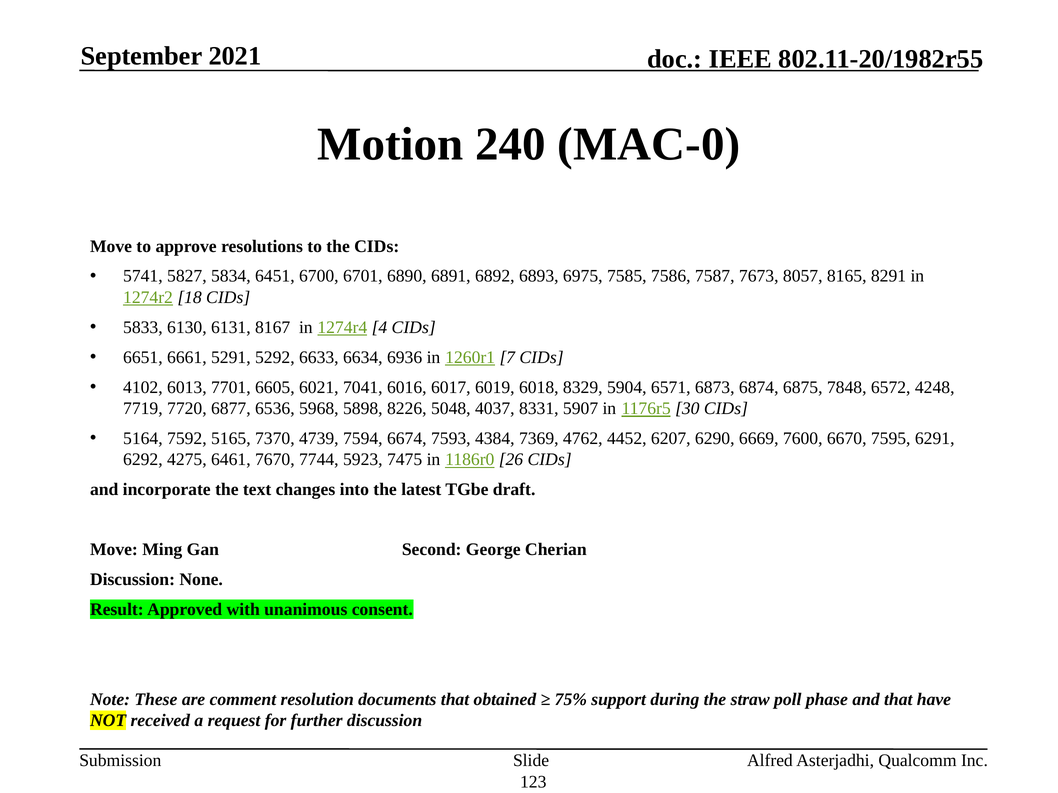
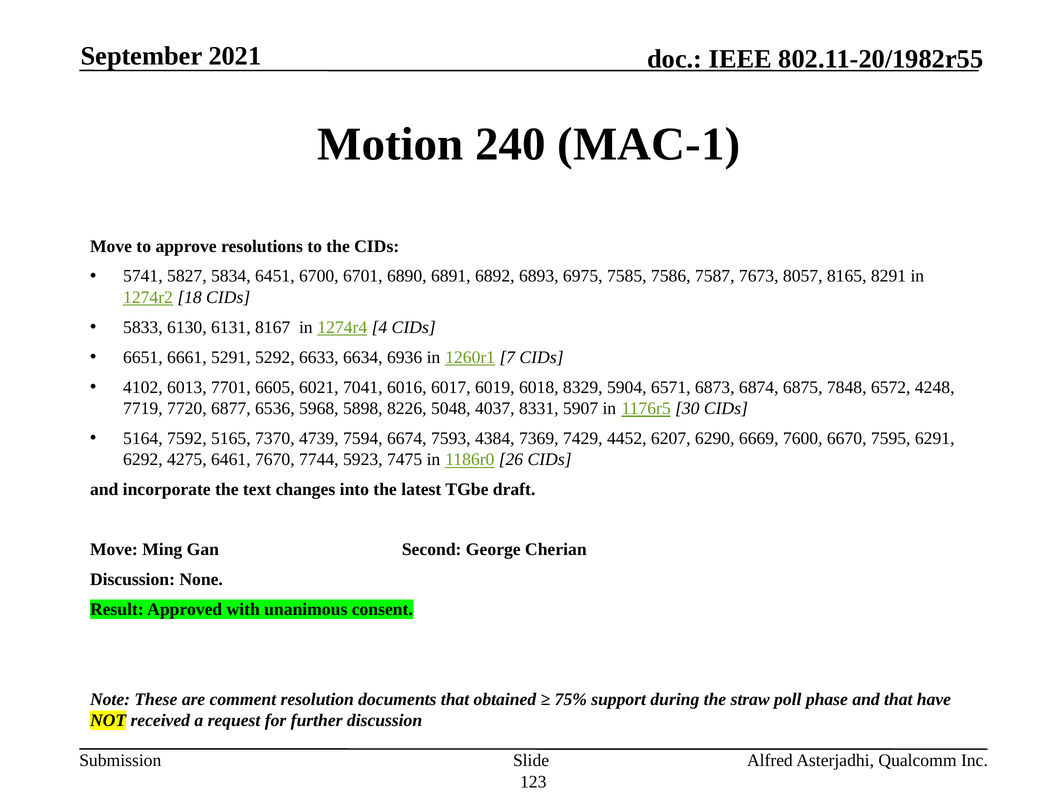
MAC-0: MAC-0 -> MAC-1
4762: 4762 -> 7429
